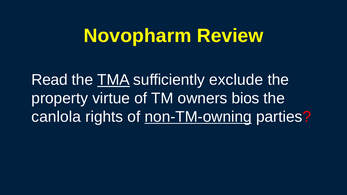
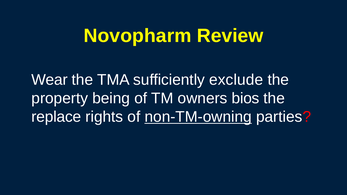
Read: Read -> Wear
TMA underline: present -> none
virtue: virtue -> being
canlola: canlola -> replace
